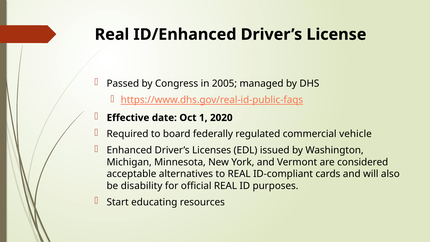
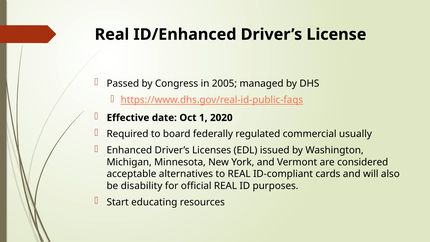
vehicle: vehicle -> usually
